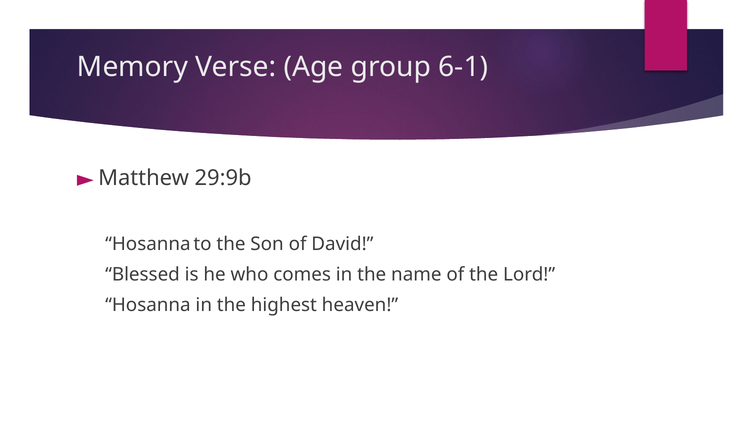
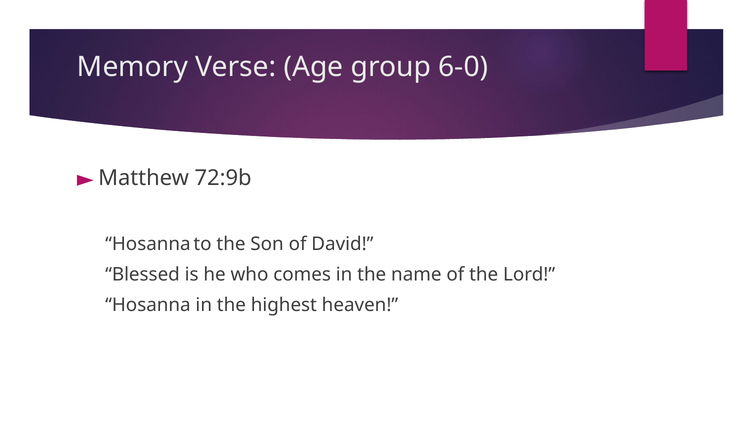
6-1: 6-1 -> 6-0
29:9b: 29:9b -> 72:9b
